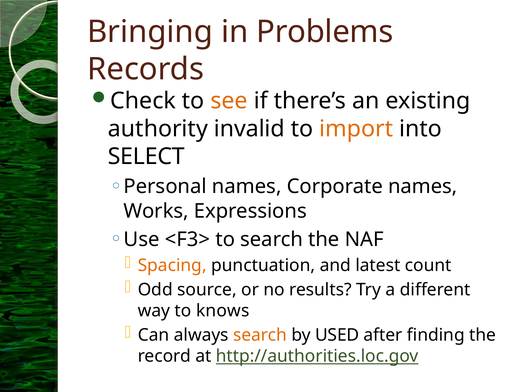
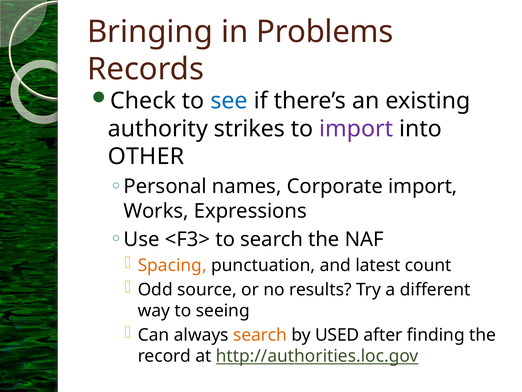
see colour: orange -> blue
invalid: invalid -> strikes
import at (356, 129) colour: orange -> purple
SELECT: SELECT -> OTHER
Corporate names: names -> import
knows: knows -> seeing
